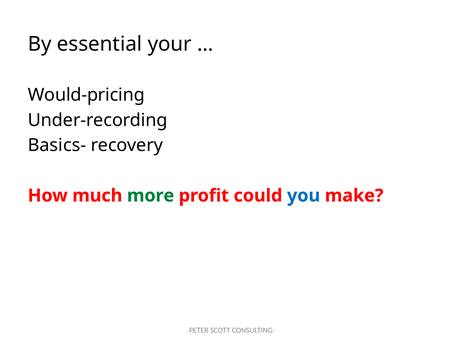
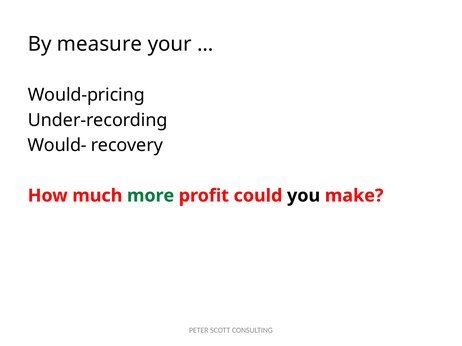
essential: essential -> measure
Basics-: Basics- -> Would-
you colour: blue -> black
